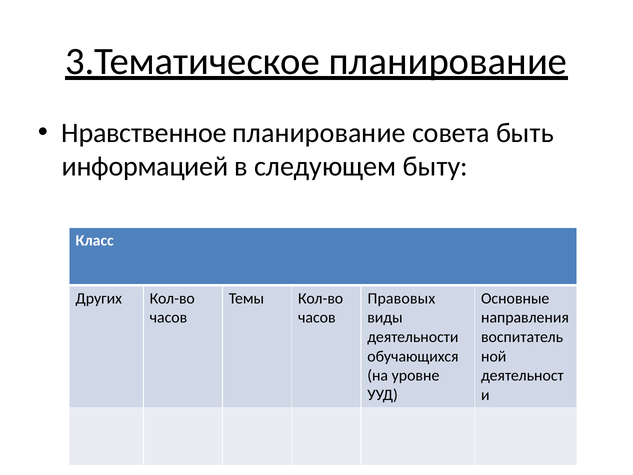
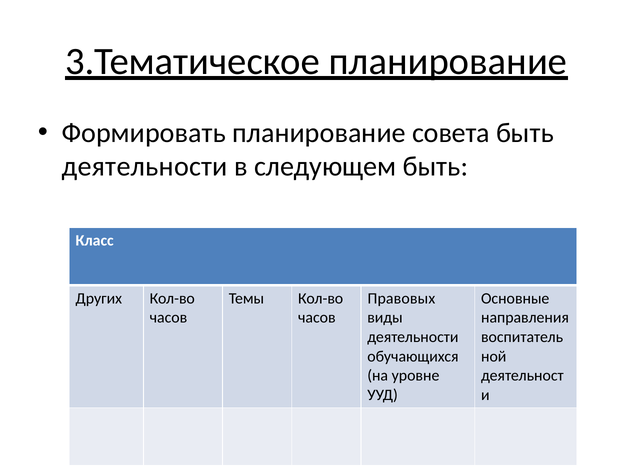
Нравственное: Нравственное -> Формировать
информацией at (145, 167): информацией -> деятельности
следующем быту: быту -> быть
